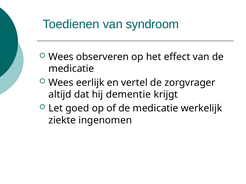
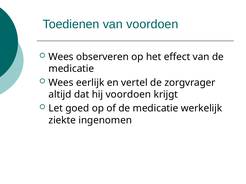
van syndroom: syndroom -> voordoen
hij dementie: dementie -> voordoen
